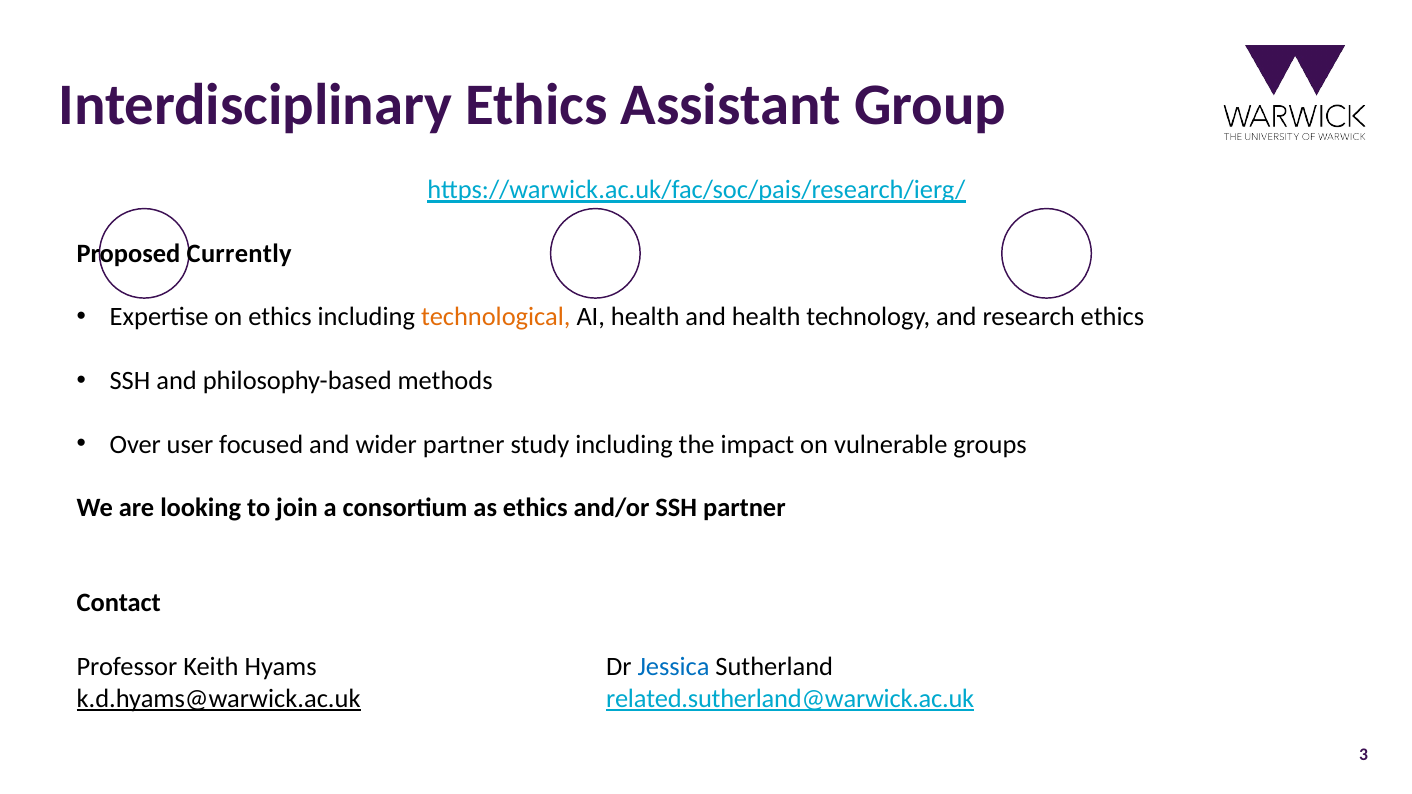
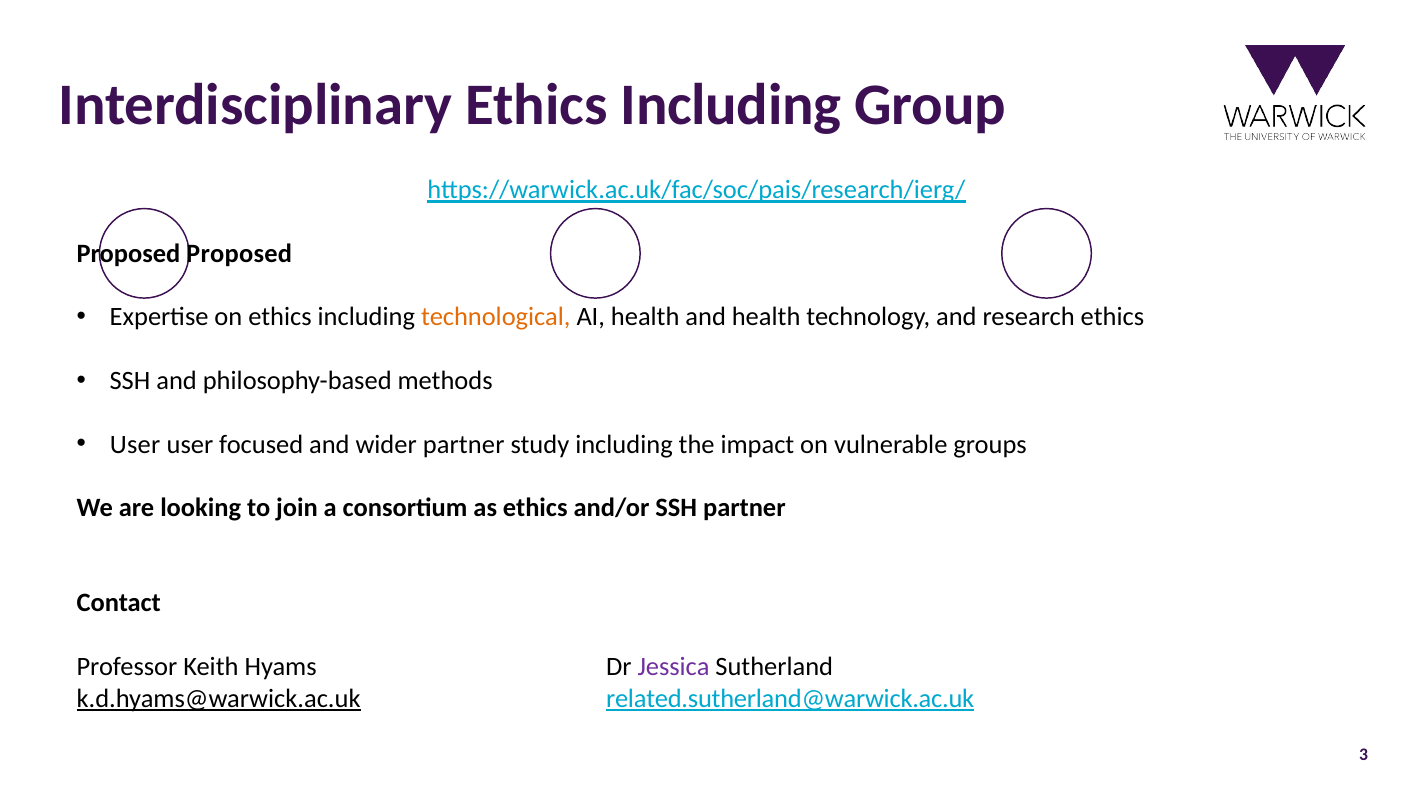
Interdisciplinary Ethics Assistant: Assistant -> Including
Proposed Currently: Currently -> Proposed
Over at (135, 444): Over -> User
Jessica at (673, 667) colour: blue -> purple
